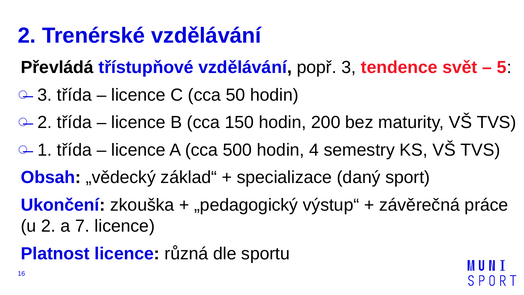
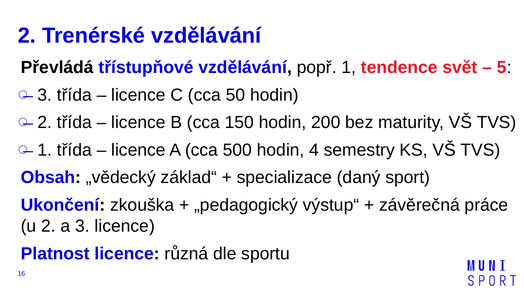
popř 3: 3 -> 1
a 7: 7 -> 3
